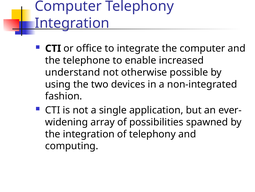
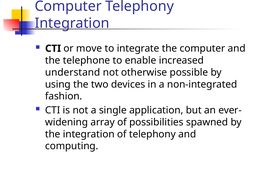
office: office -> move
